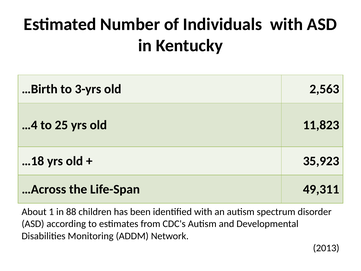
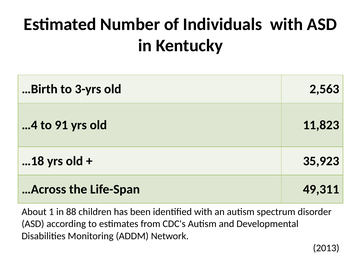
25: 25 -> 91
